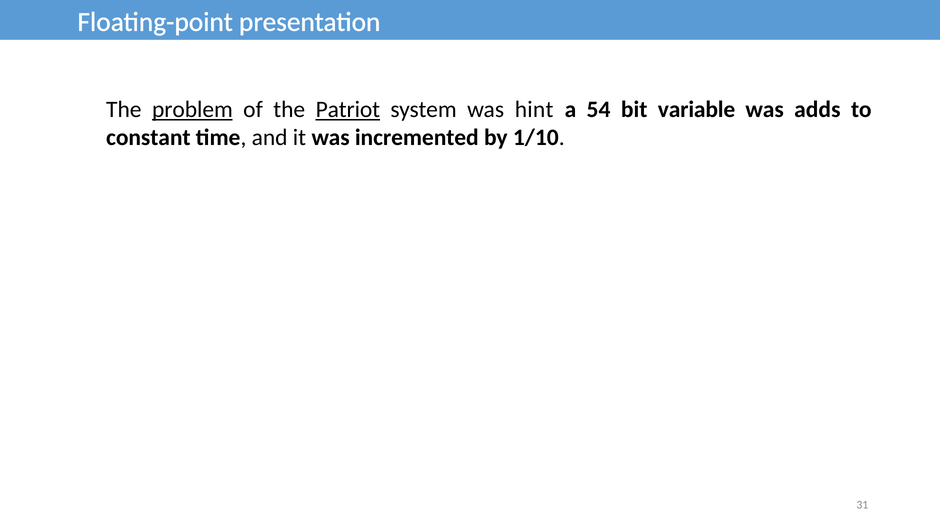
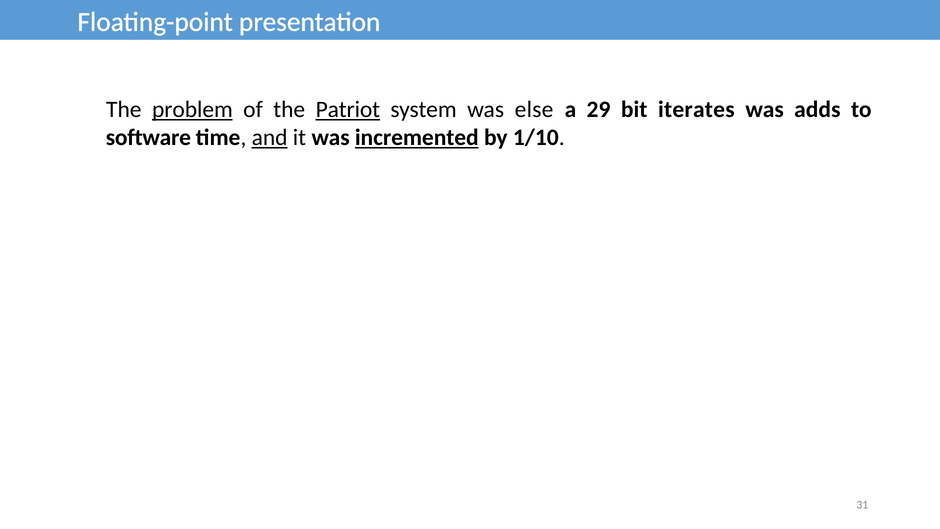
hint: hint -> else
54: 54 -> 29
variable: variable -> iterates
constant: constant -> software
and underline: none -> present
incremented underline: none -> present
